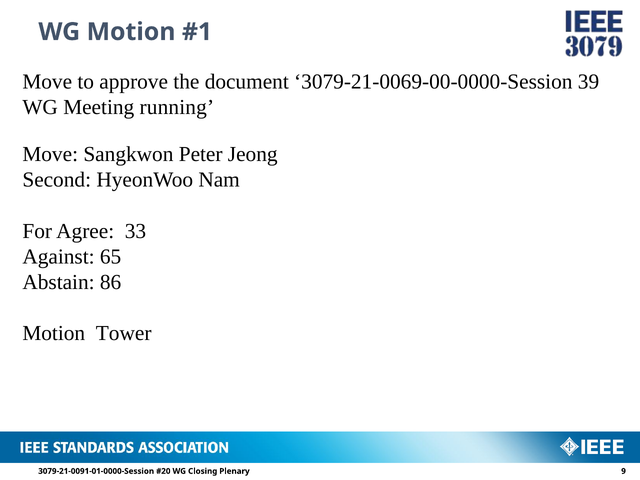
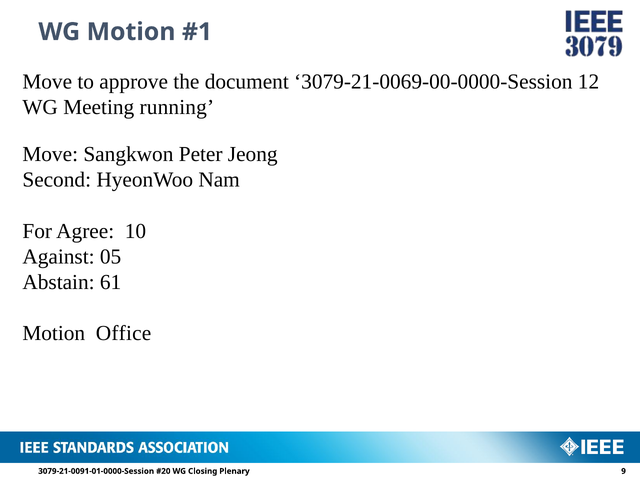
39: 39 -> 12
33: 33 -> 10
65: 65 -> 05
86: 86 -> 61
Tower: Tower -> Office
